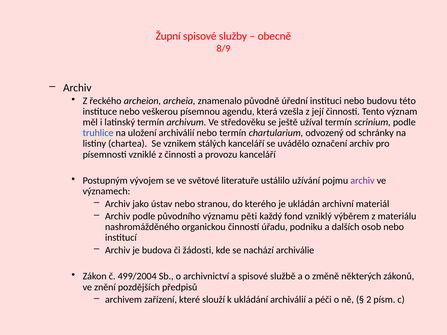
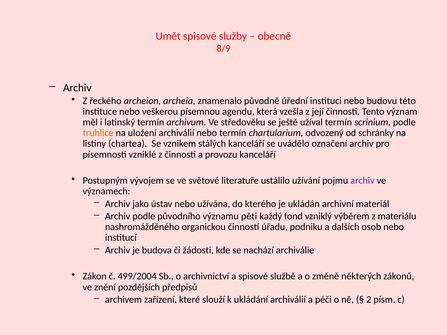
Župní: Župní -> Umět
truhlice colour: blue -> orange
stranou: stranou -> užívána
